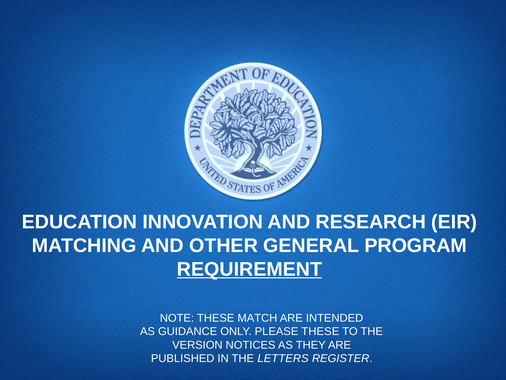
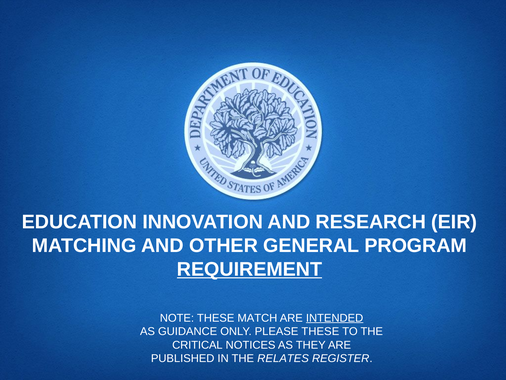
INTENDED underline: none -> present
VERSION: VERSION -> CRITICAL
LETTERS: LETTERS -> RELATES
